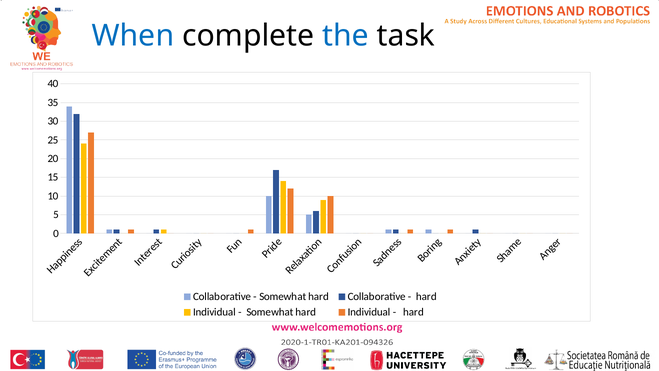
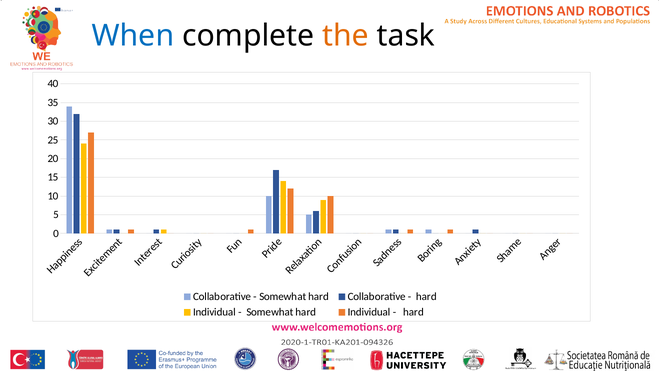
the colour: blue -> orange
